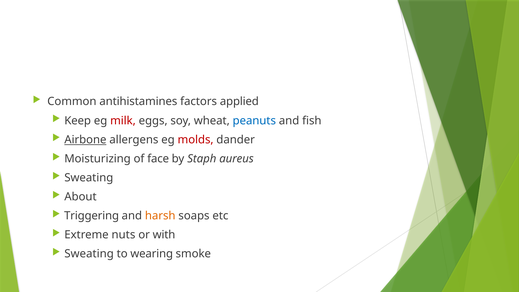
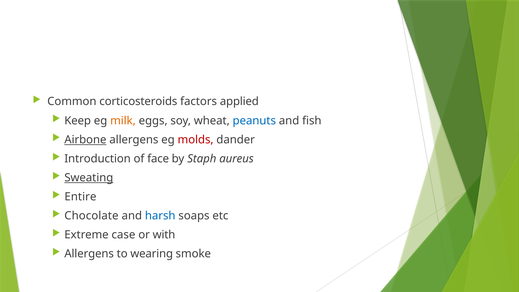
antihistamines: antihistamines -> corticosteroids
milk colour: red -> orange
Moisturizing: Moisturizing -> Introduction
Sweating at (89, 178) underline: none -> present
About: About -> Entire
Triggering: Triggering -> Chocolate
harsh colour: orange -> blue
nuts: nuts -> case
Sweating at (89, 254): Sweating -> Allergens
